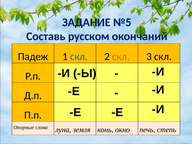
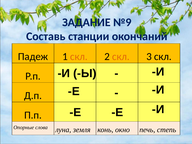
№5: №5 -> №9
русском: русском -> станции
скл at (79, 57) colour: blue -> orange
